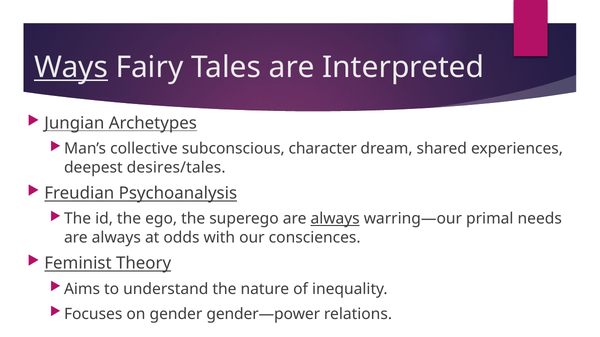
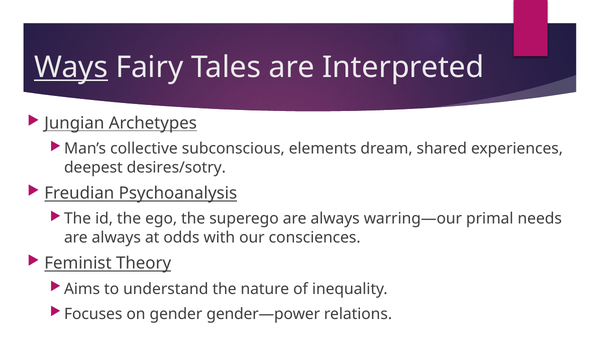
character: character -> elements
desires/tales: desires/tales -> desires/sotry
always at (335, 219) underline: present -> none
